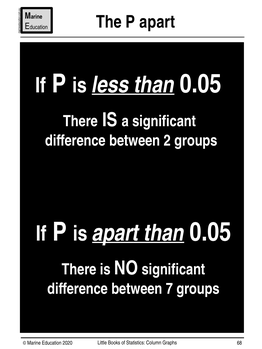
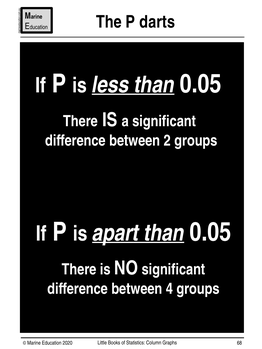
P apart: apart -> darts
7: 7 -> 4
